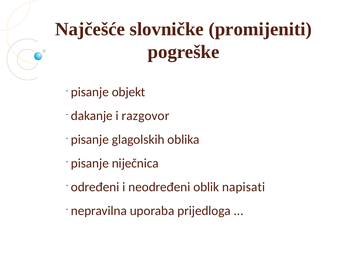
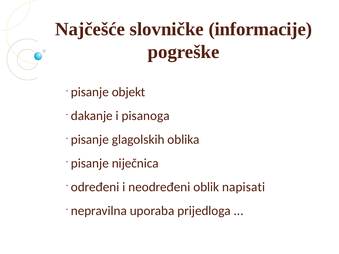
promijeniti: promijeniti -> informacije
razgovor: razgovor -> pisanoga
